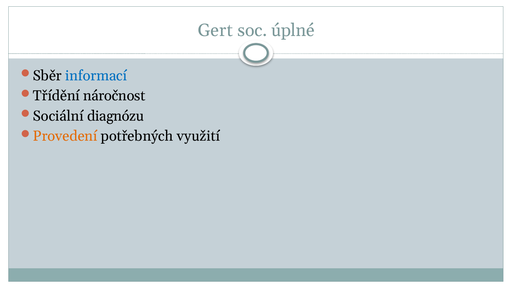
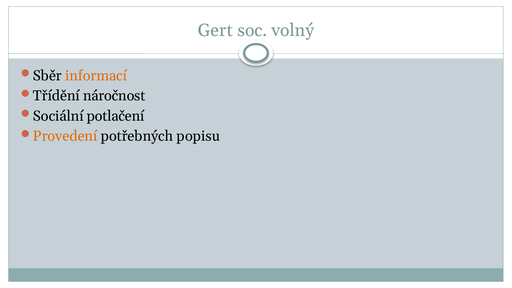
úplné: úplné -> volný
informací colour: blue -> orange
diagnózu: diagnózu -> potlačení
využití: využití -> popisu
